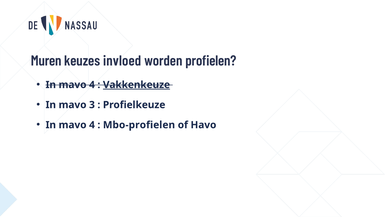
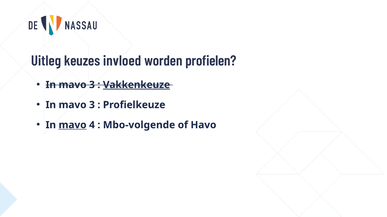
Muren: Muren -> Uitleg
4 at (92, 85): 4 -> 3
mavo at (73, 125) underline: none -> present
Mbo-profielen: Mbo-profielen -> Mbo-volgende
